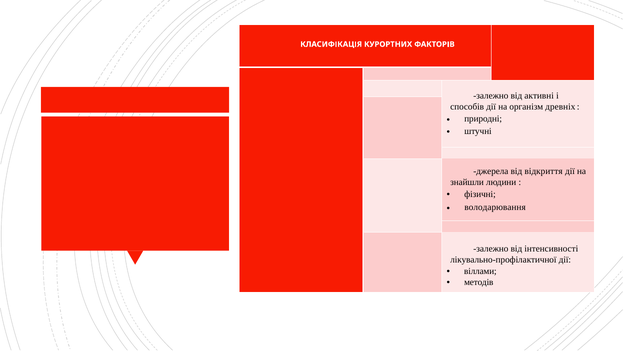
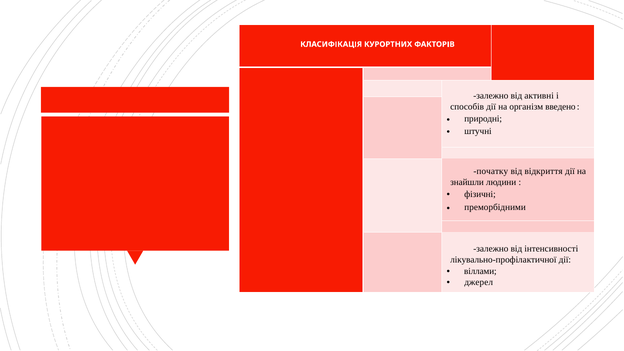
древніх: древніх -> введено
джерела: джерела -> початку
володарювання: володарювання -> преморбідними
методів: методів -> джерел
